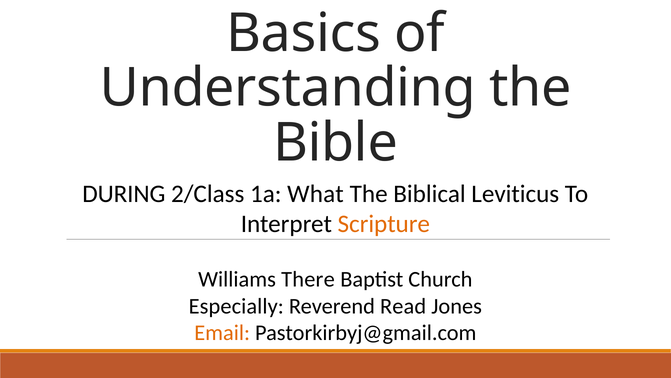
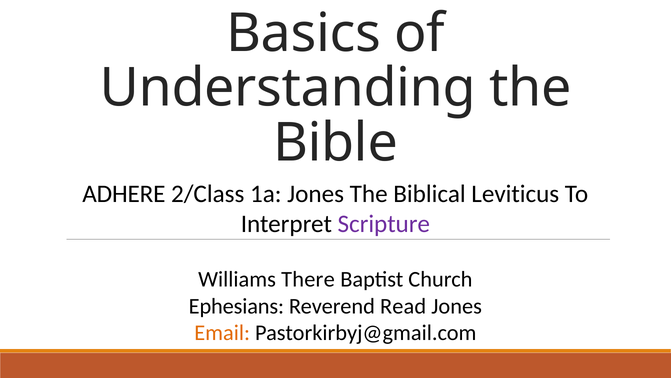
DURING: DURING -> ADHERE
1a What: What -> Jones
Scripture colour: orange -> purple
Especially: Especially -> Ephesians
